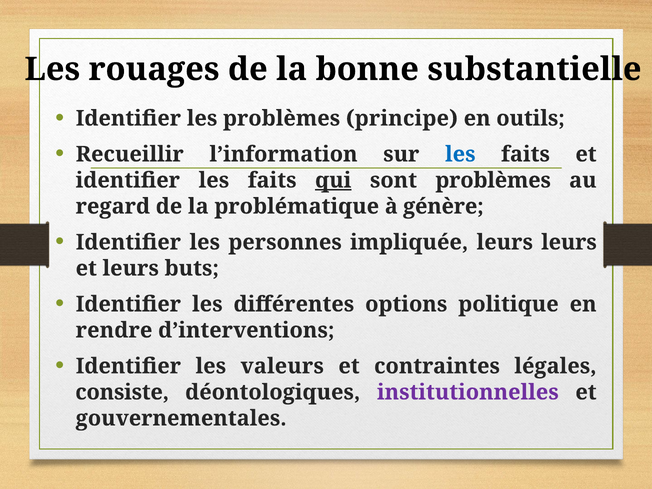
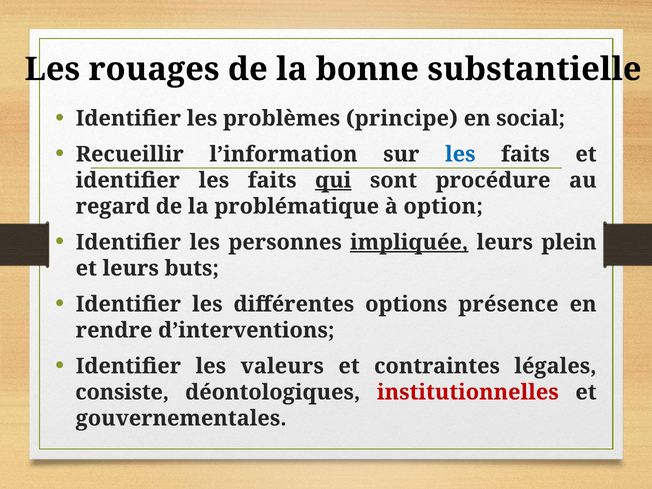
outils: outils -> social
sont problèmes: problèmes -> procédure
génère: génère -> option
impliquée underline: none -> present
leurs leurs: leurs -> plein
politique: politique -> présence
institutionnelles colour: purple -> red
